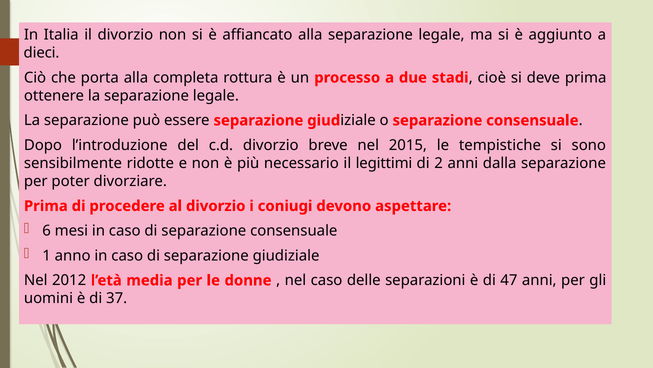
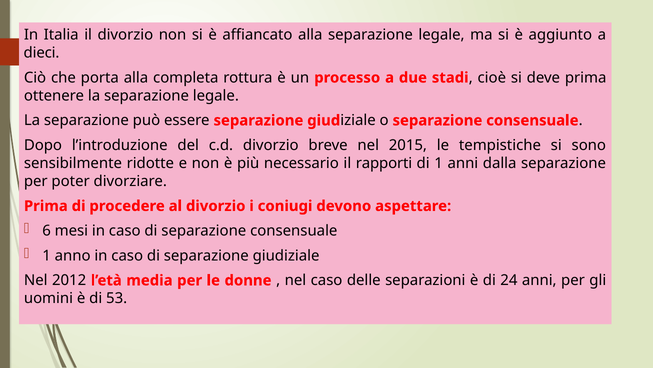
legittimi: legittimi -> rapporti
di 2: 2 -> 1
47: 47 -> 24
37: 37 -> 53
